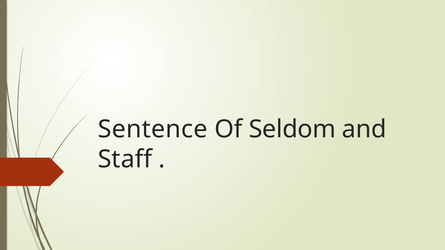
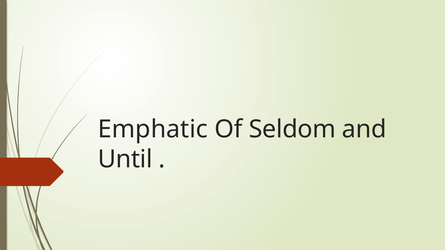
Sentence: Sentence -> Emphatic
Staff: Staff -> Until
